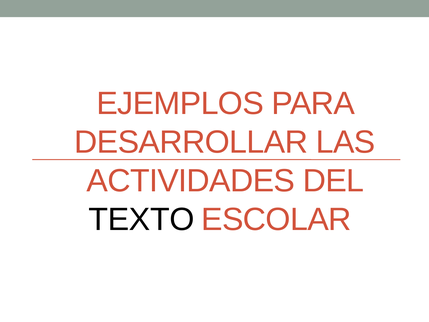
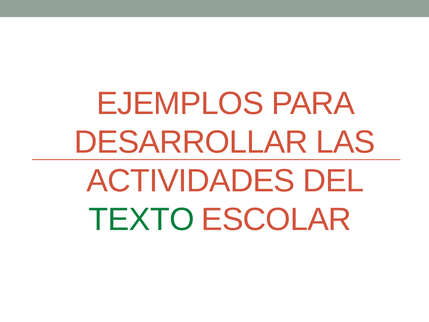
TEXTO colour: black -> green
